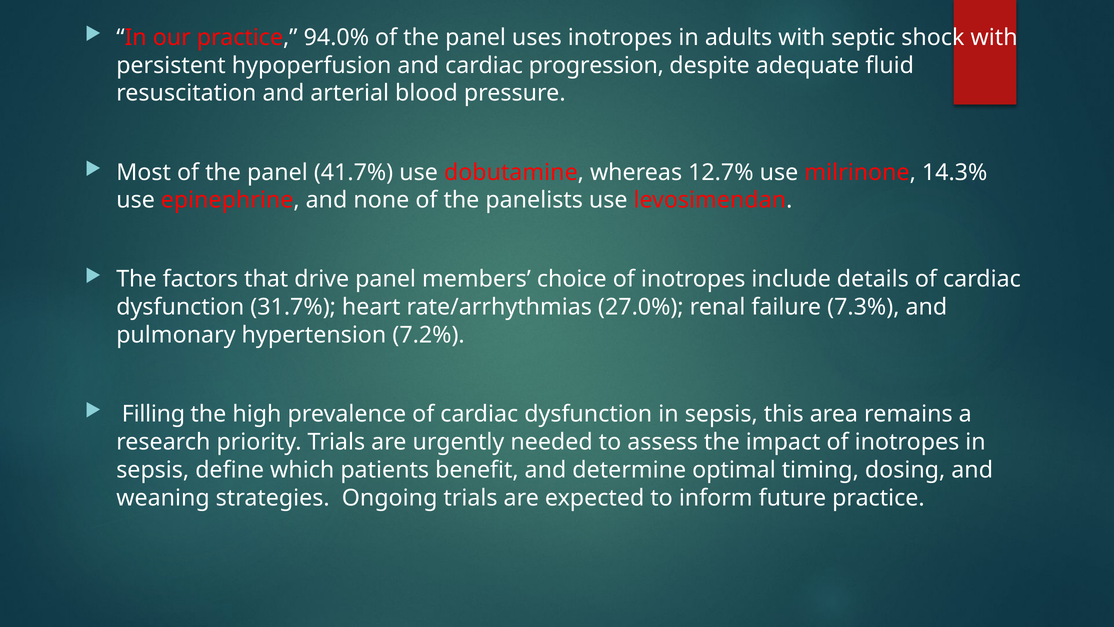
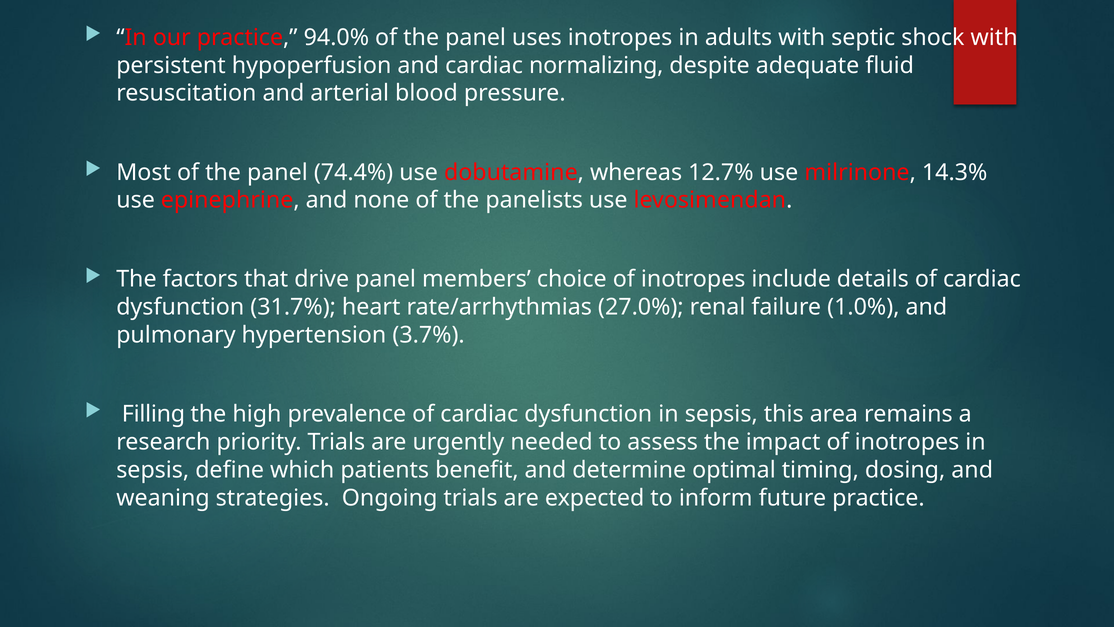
progression: progression -> normalizing
41.7%: 41.7% -> 74.4%
7.3%: 7.3% -> 1.0%
7.2%: 7.2% -> 3.7%
